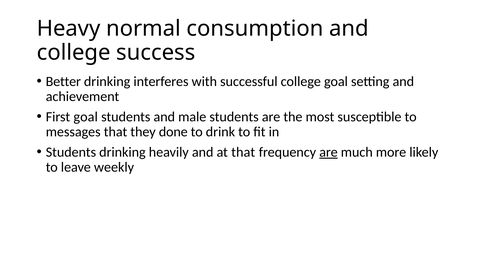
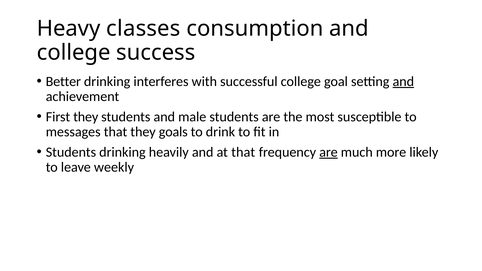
normal: normal -> classes
and at (403, 81) underline: none -> present
First goal: goal -> they
done: done -> goals
